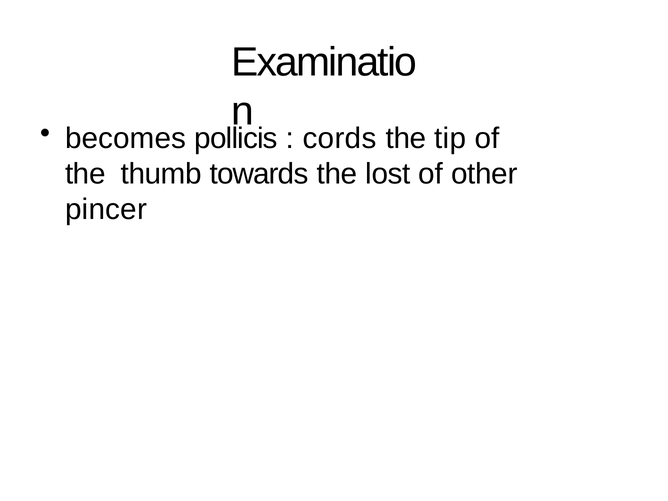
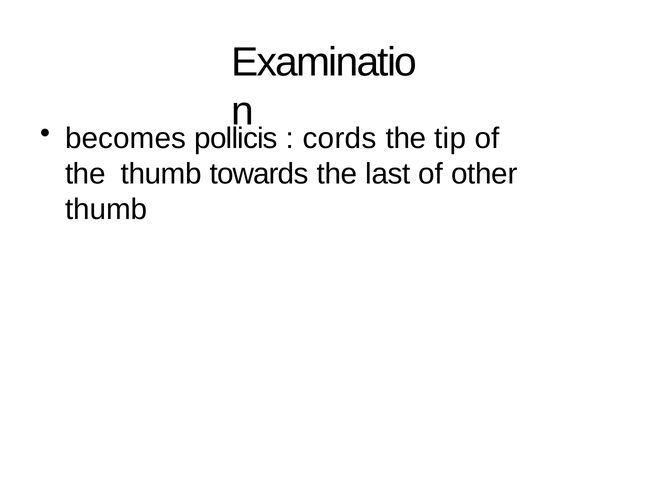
lost: lost -> last
pincer at (106, 210): pincer -> thumb
